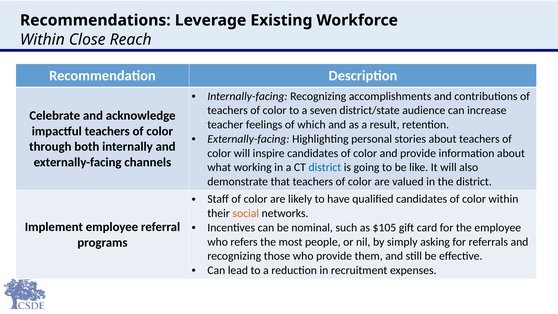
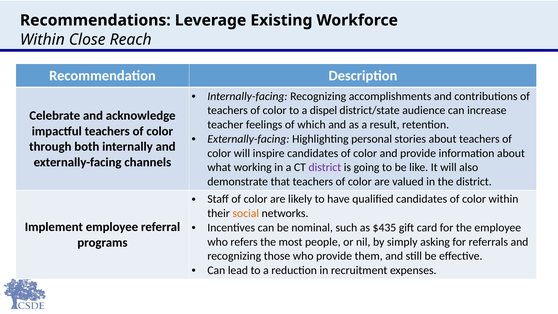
seven: seven -> dispel
district at (325, 167) colour: blue -> purple
$105: $105 -> $435
